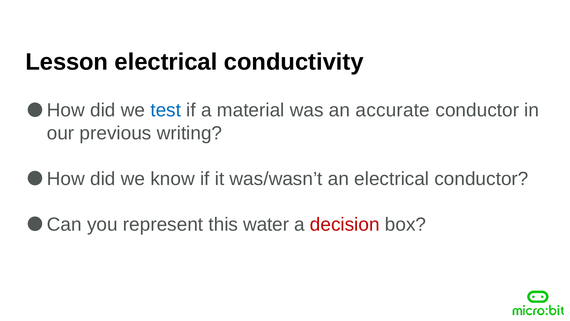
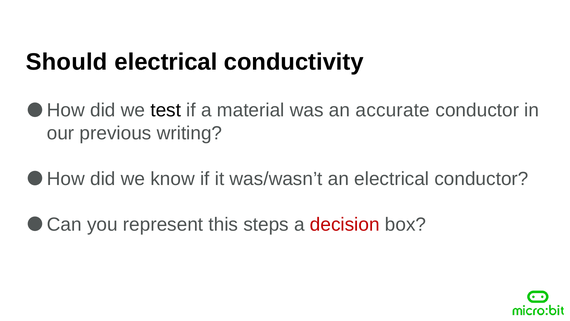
Lesson: Lesson -> Should
test colour: blue -> black
water: water -> steps
